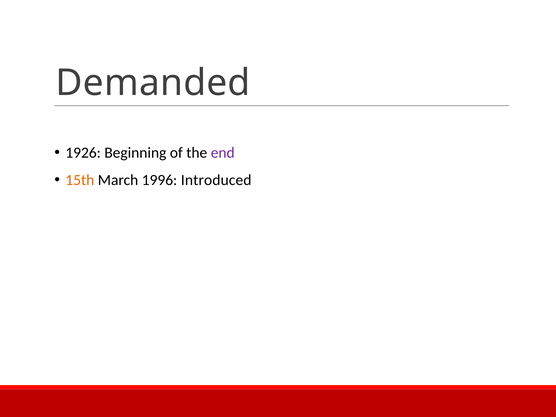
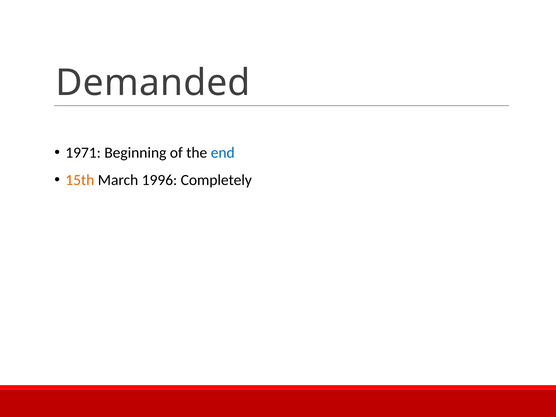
1926: 1926 -> 1971
end colour: purple -> blue
Introduced: Introduced -> Completely
